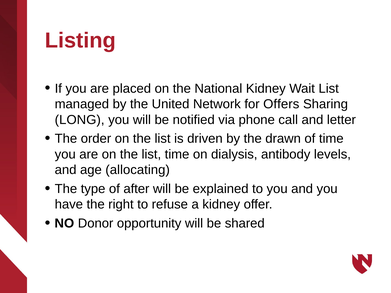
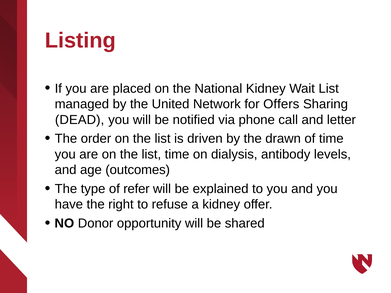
LONG: LONG -> DEAD
allocating: allocating -> outcomes
after: after -> refer
